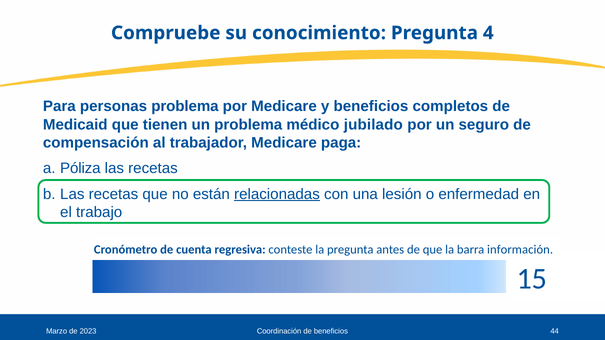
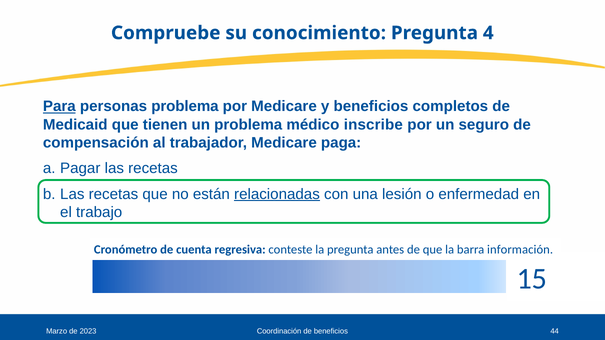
Para underline: none -> present
jubilado: jubilado -> inscribe
Póliza: Póliza -> Pagar
